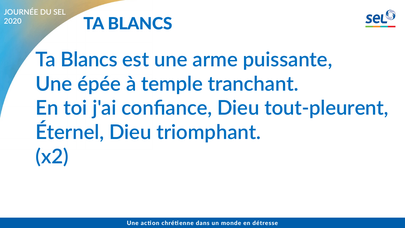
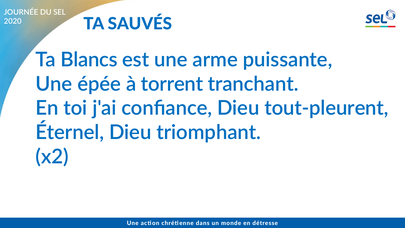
BLANCS at (140, 24): BLANCS -> SAUVÉS
temple: temple -> torrent
